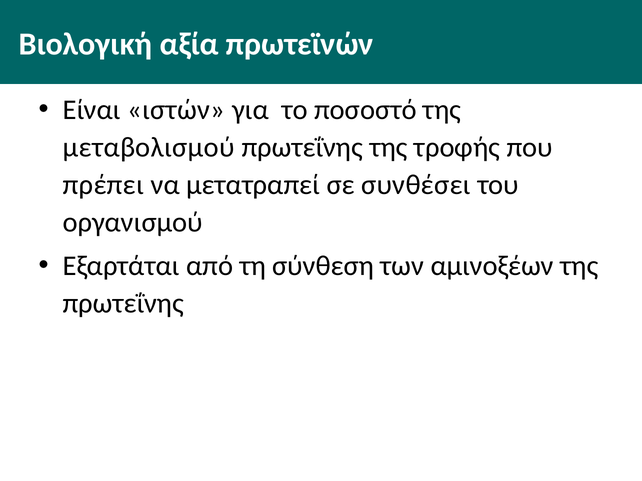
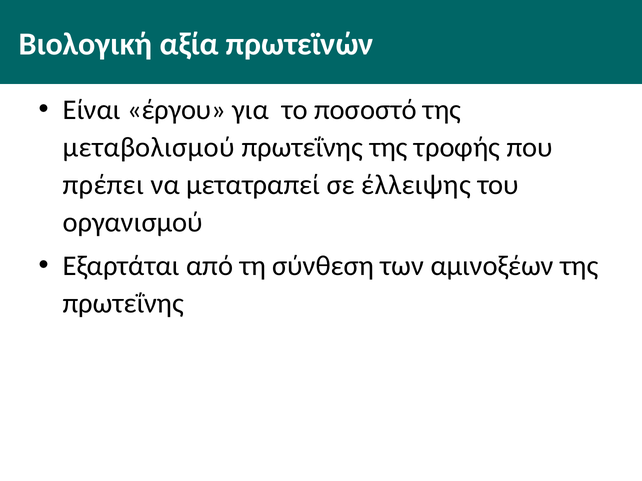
ιστών: ιστών -> έργου
συνθέσει: συνθέσει -> έλλειψης
